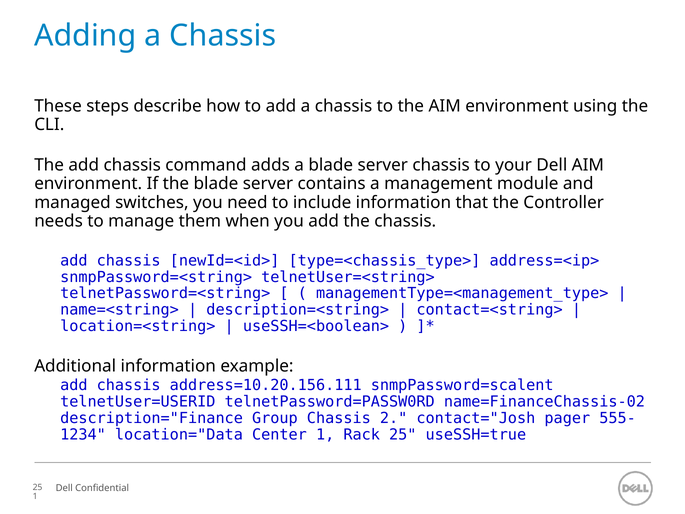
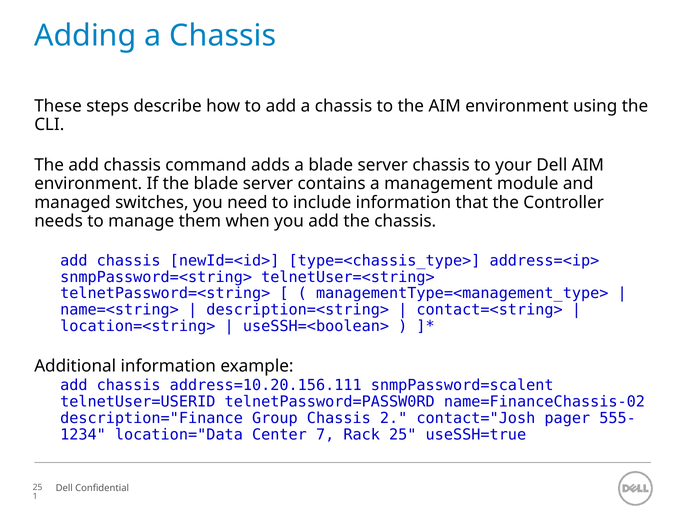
Center 1: 1 -> 7
